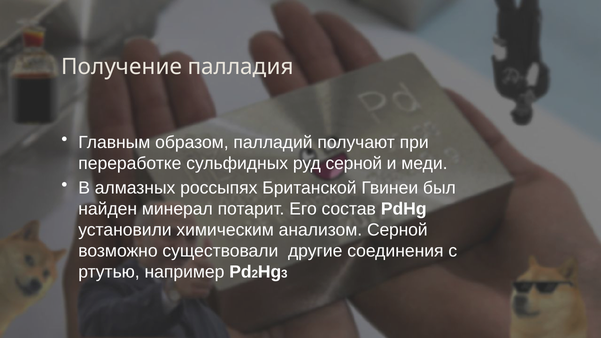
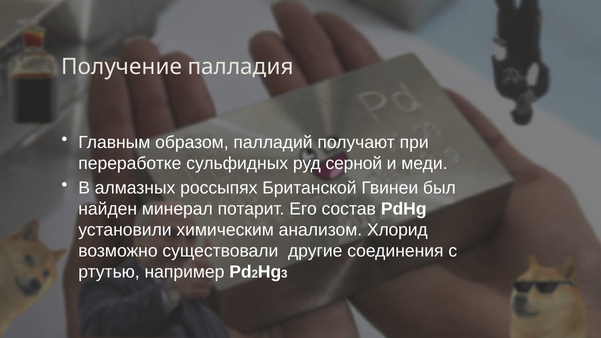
анализом Серной: Серной -> Хлорид
